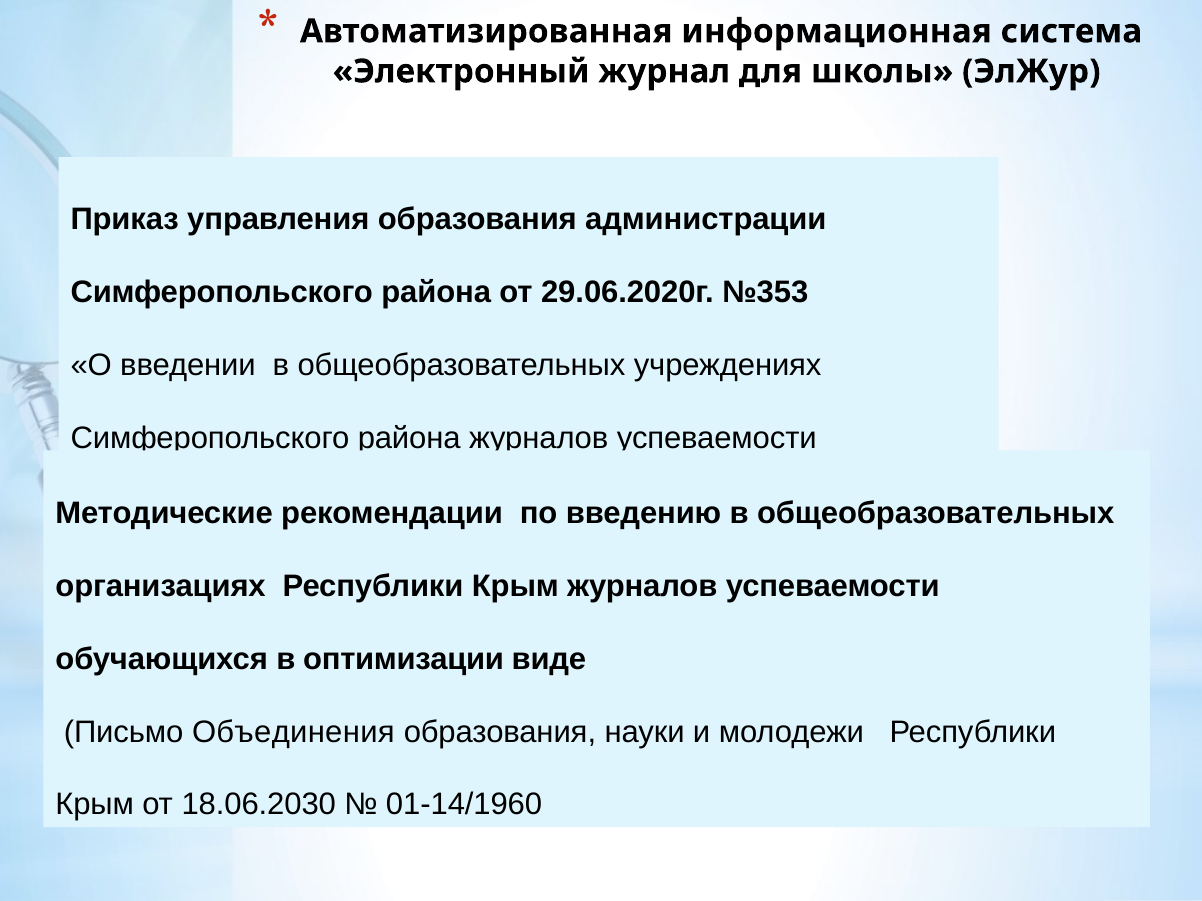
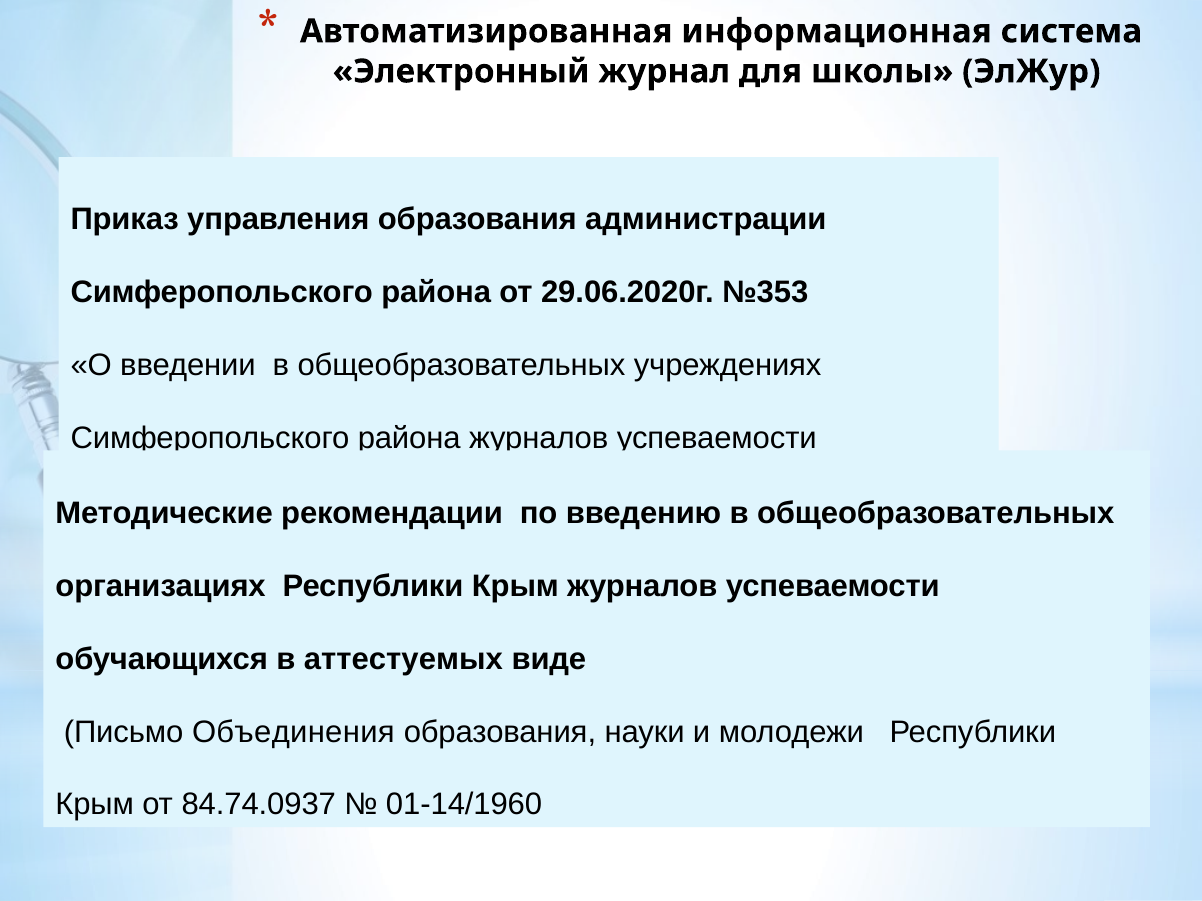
оптимизации: оптимизации -> аттестуемых
18.06.2030: 18.06.2030 -> 84.74.0937
